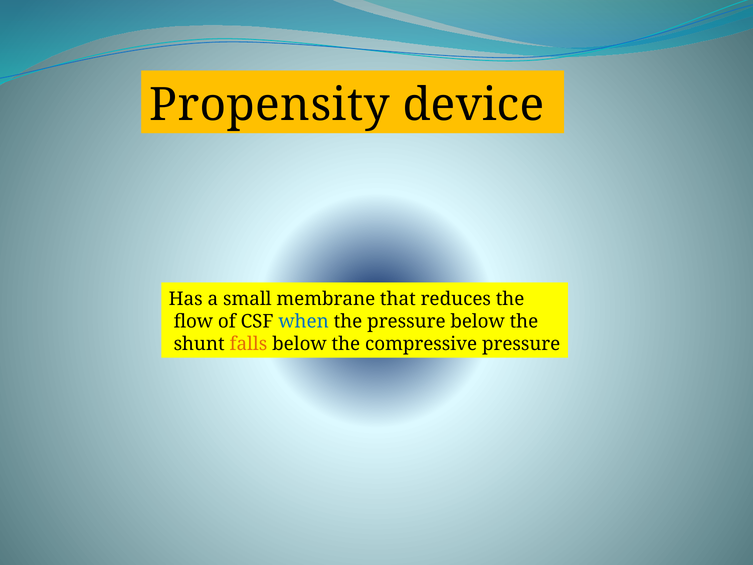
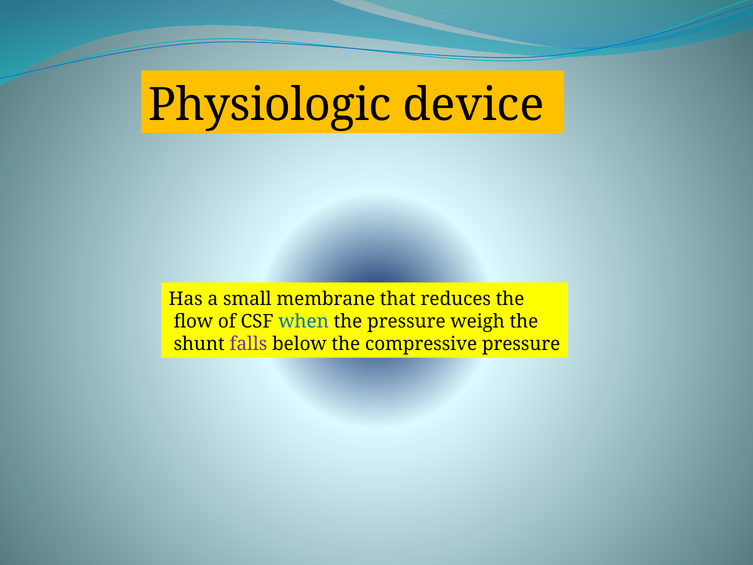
Propensity: Propensity -> Physiologic
pressure below: below -> weigh
falls colour: orange -> purple
